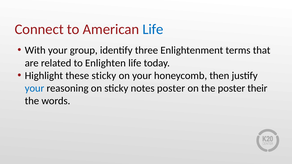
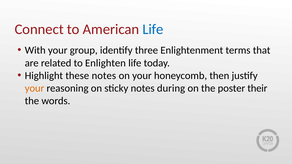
these sticky: sticky -> notes
your at (34, 88) colour: blue -> orange
notes poster: poster -> during
